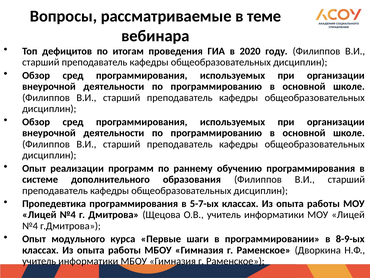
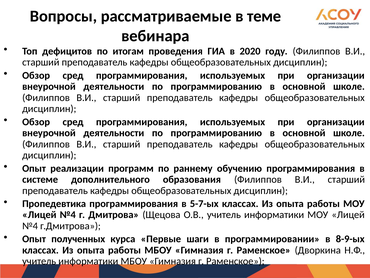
модульного: модульного -> полученных
